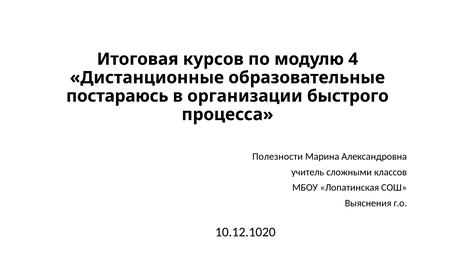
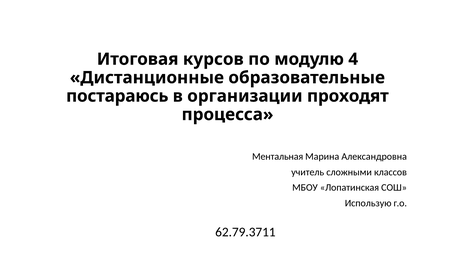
быстрого: быстрого -> проходят
Полезности: Полезности -> Ментальная
Выяснения: Выяснения -> Использую
10.12.1020: 10.12.1020 -> 62.79.3711
